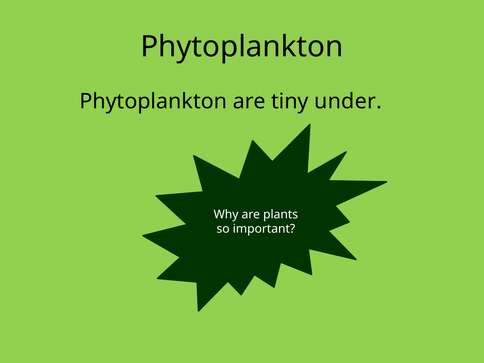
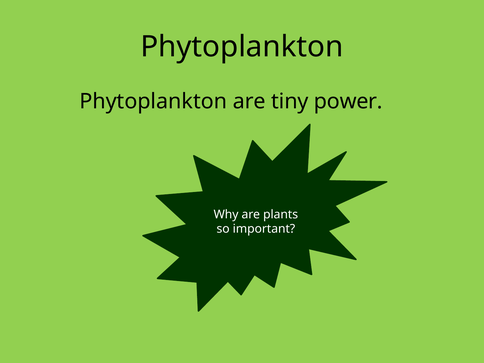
under: under -> power
